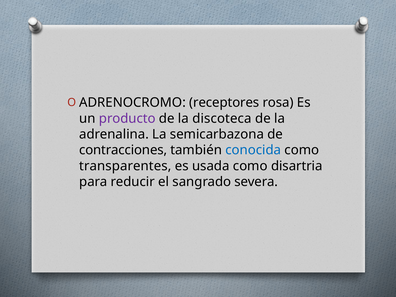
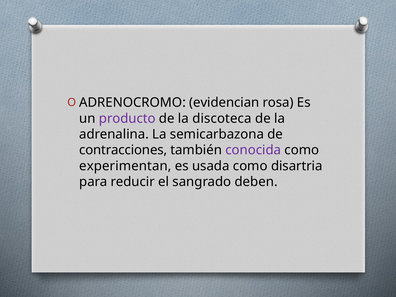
receptores: receptores -> evidencian
conocida colour: blue -> purple
transparentes: transparentes -> experimentan
severa: severa -> deben
